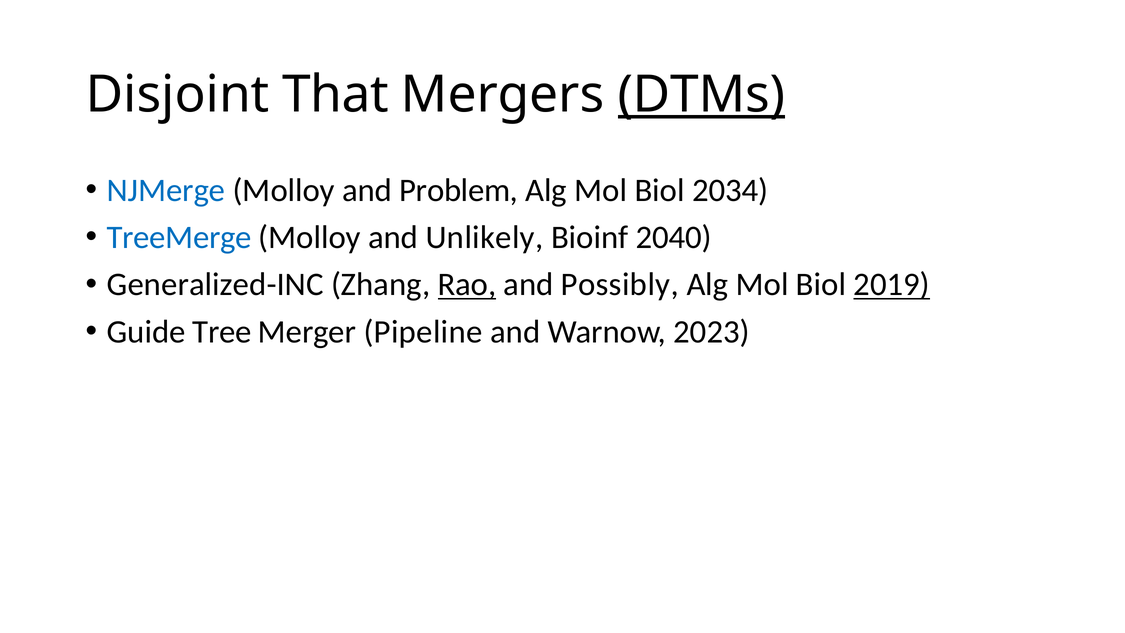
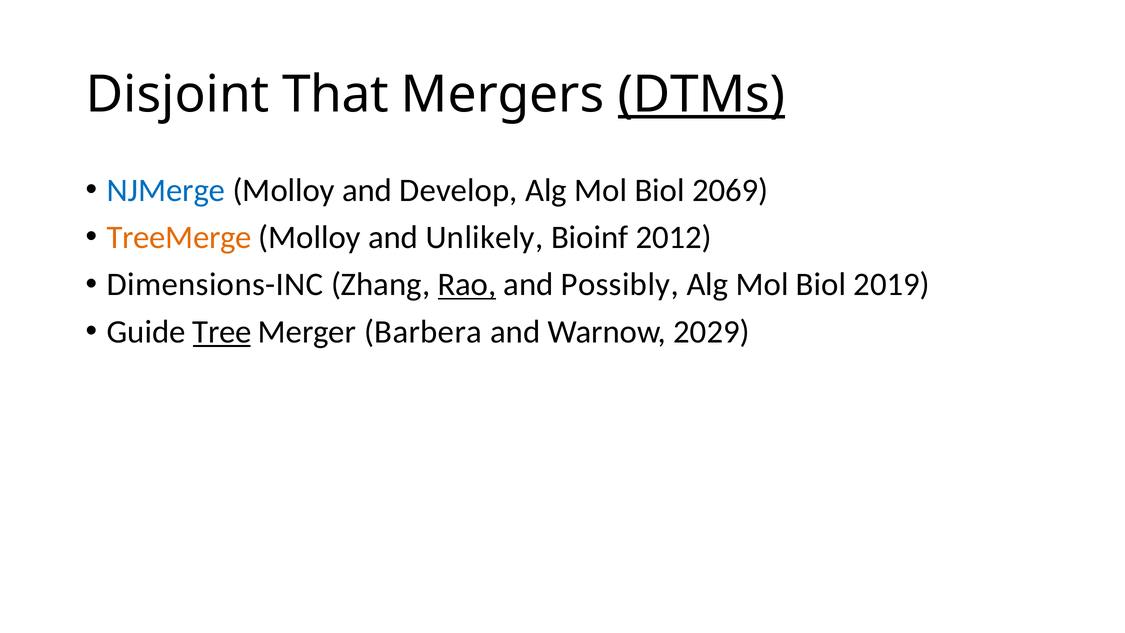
Problem: Problem -> Develop
2034: 2034 -> 2069
TreeMerge colour: blue -> orange
2040: 2040 -> 2012
Generalized-INC: Generalized-INC -> Dimensions-INC
2019 underline: present -> none
Tree underline: none -> present
Pipeline: Pipeline -> Barbera
2023: 2023 -> 2029
